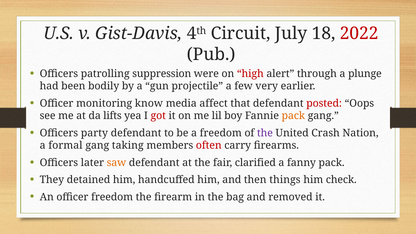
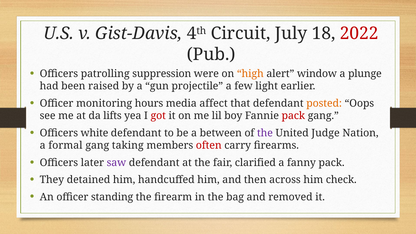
high colour: red -> orange
through: through -> window
bodily: bodily -> raised
very: very -> light
know: know -> hours
posted colour: red -> orange
pack at (293, 116) colour: orange -> red
party: party -> white
a freedom: freedom -> between
Crash: Crash -> Judge
saw colour: orange -> purple
things: things -> across
officer freedom: freedom -> standing
